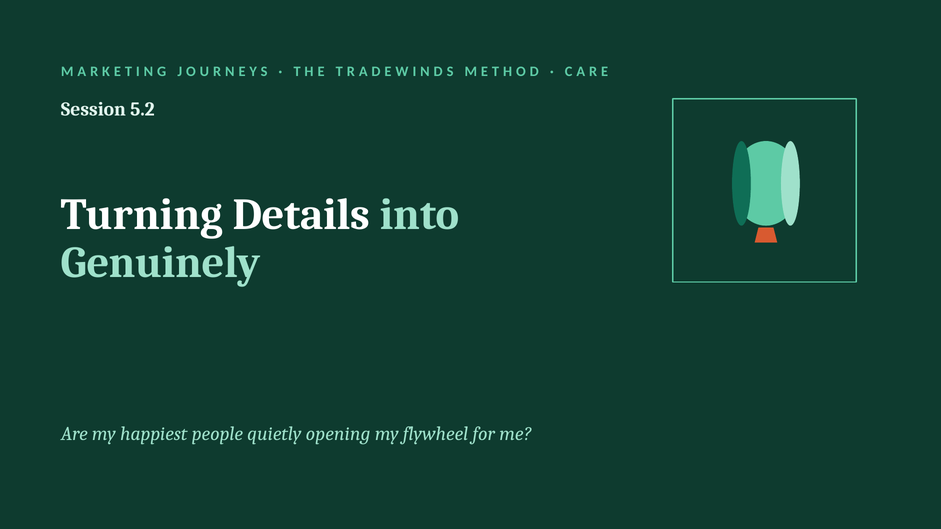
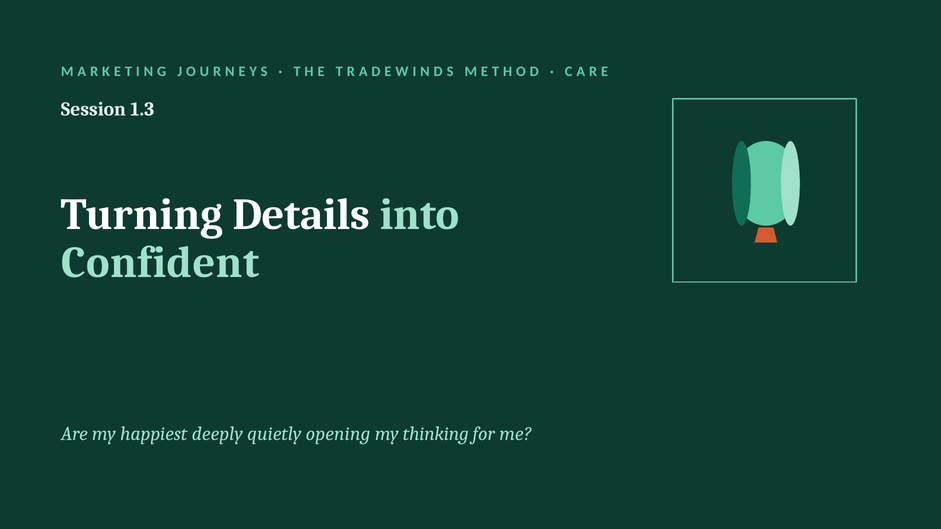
5.2: 5.2 -> 1.3
Genuinely: Genuinely -> Confident
people: people -> deeply
flywheel: flywheel -> thinking
